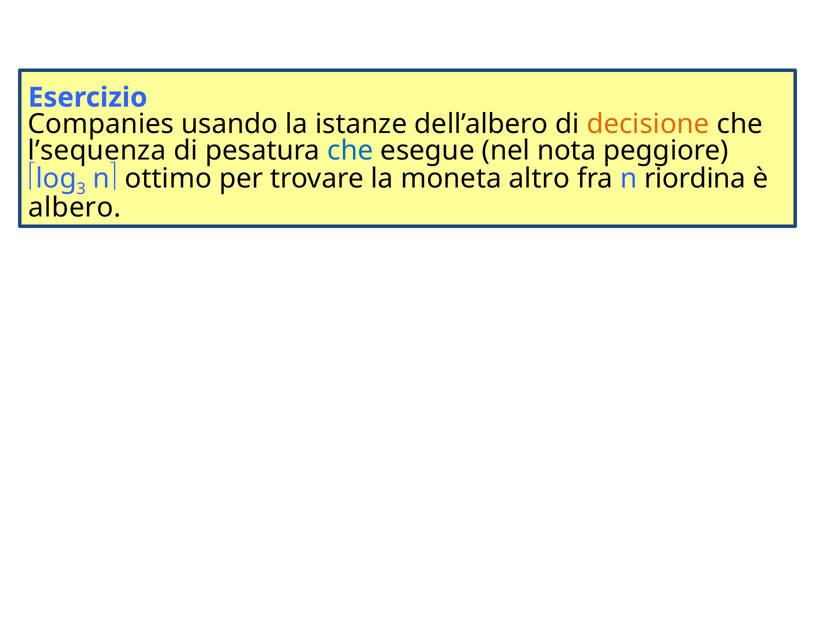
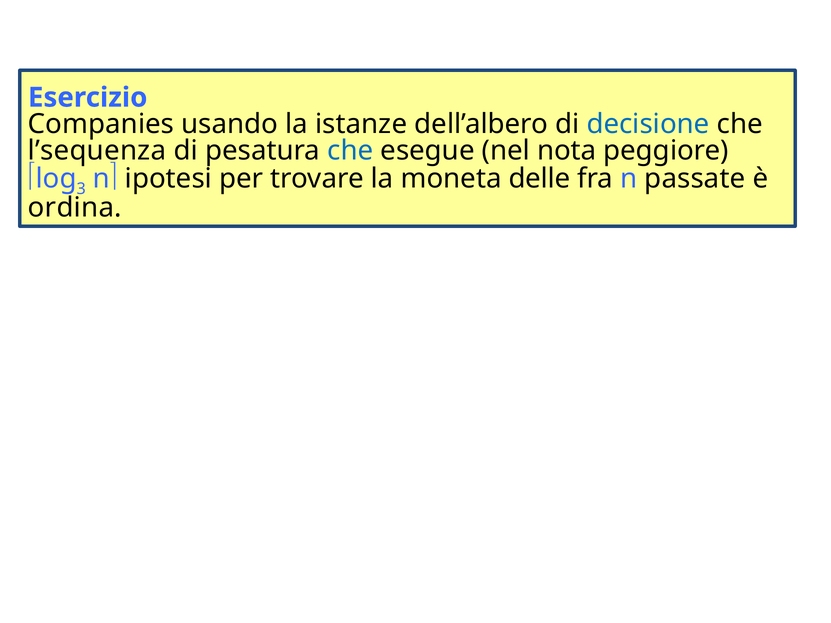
decisione colour: orange -> blue
ottimo: ottimo -> ipotesi
altro: altro -> delle
riordina: riordina -> passate
albero: albero -> ordina
